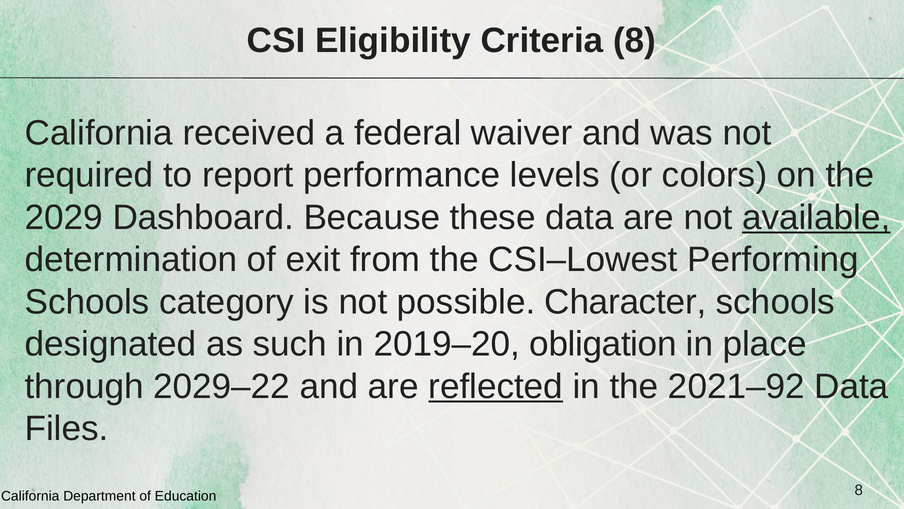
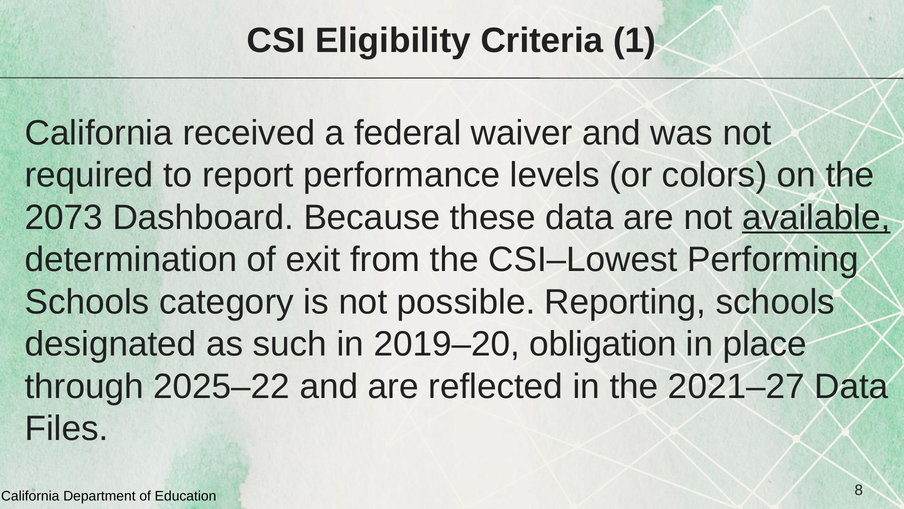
Criteria 8: 8 -> 1
2029: 2029 -> 2073
Character: Character -> Reporting
2029–22: 2029–22 -> 2025–22
reflected underline: present -> none
2021–92: 2021–92 -> 2021–27
